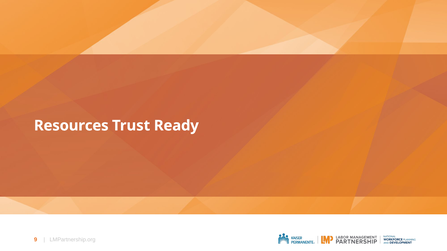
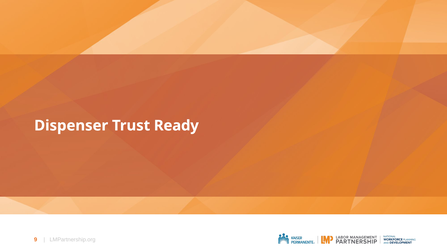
Resources: Resources -> Dispenser
